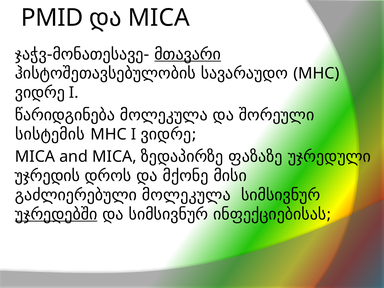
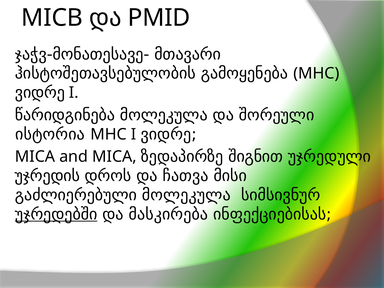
PMID: PMID -> MICB
და MICA: MICA -> PMID
მთავარი underline: present -> none
სავარაუდო: სავარაუდო -> გამოყენება
სისტემის: სისტემის -> ისტორია
ფაზაზე: ფაზაზე -> შიგნით
მქონე: მქონე -> ჩათვა
და სიმსივნურ: სიმსივნურ -> მასკირება
